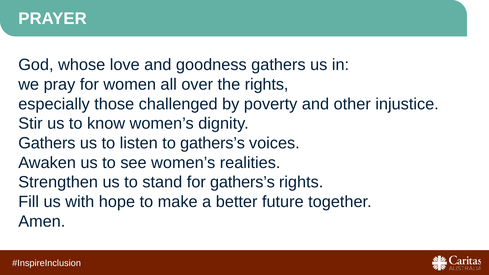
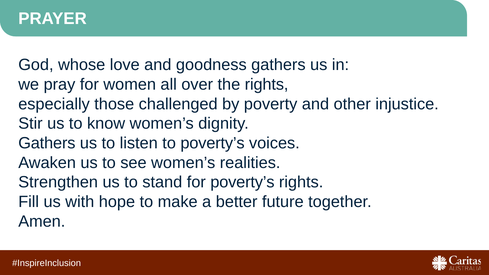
to gathers’s: gathers’s -> poverty’s
for gathers’s: gathers’s -> poverty’s
